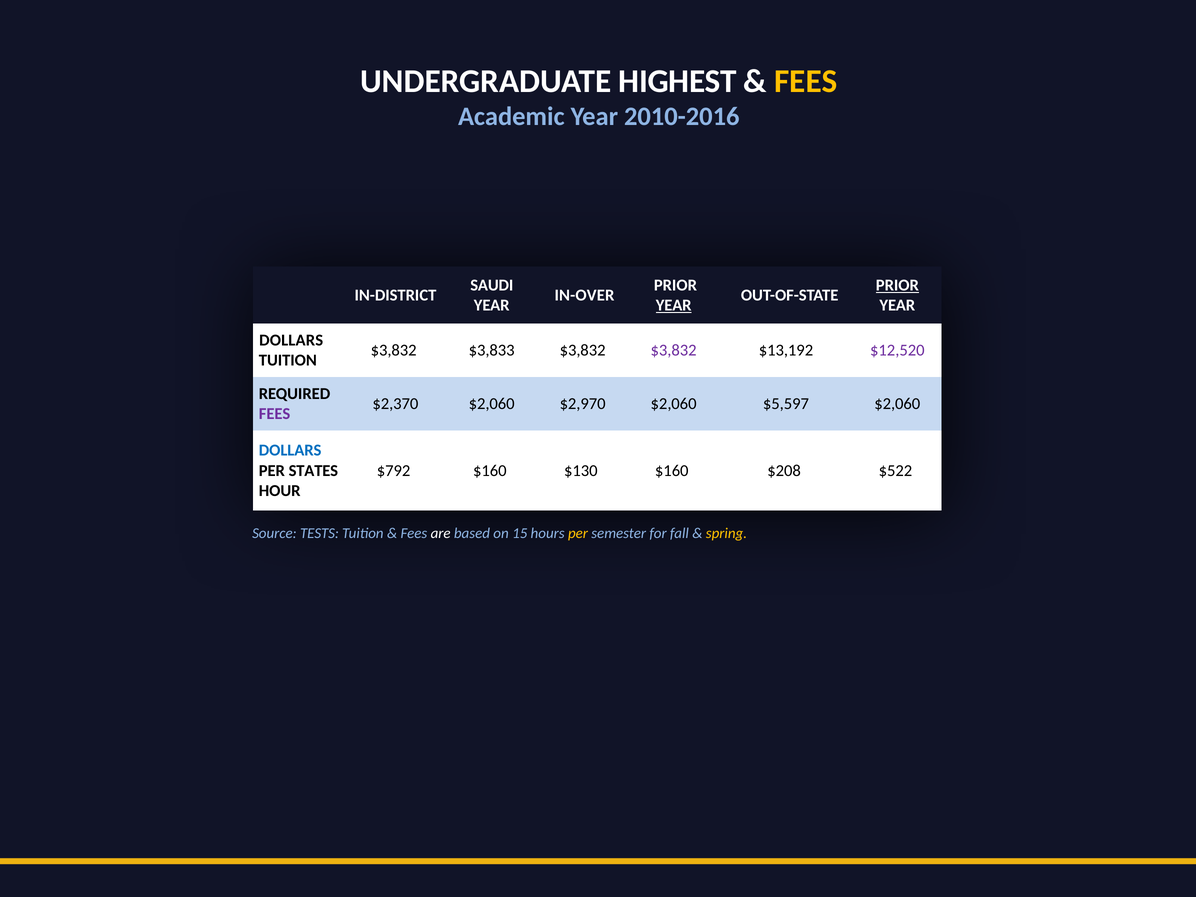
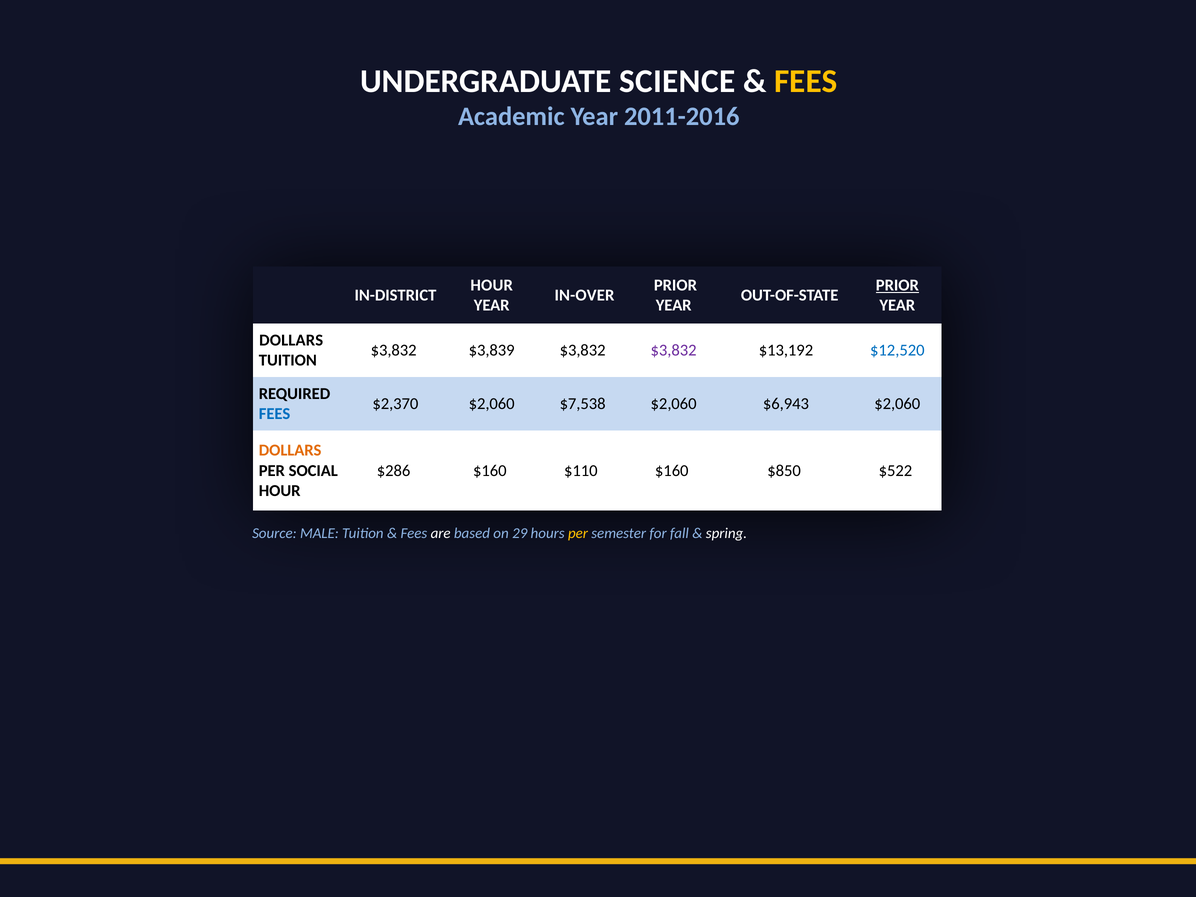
HIGHEST: HIGHEST -> SCIENCE
2010-2016: 2010-2016 -> 2011-2016
SAUDI at (492, 285): SAUDI -> HOUR
YEAR at (674, 305) underline: present -> none
$3,833: $3,833 -> $3,839
$12,520 colour: purple -> blue
$2,970: $2,970 -> $7,538
$5,597: $5,597 -> $6,943
FEES at (275, 414) colour: purple -> blue
DOLLARS at (290, 450) colour: blue -> orange
STATES: STATES -> SOCIAL
$792: $792 -> $286
$130: $130 -> $110
$208: $208 -> $850
TESTS: TESTS -> MALE
15: 15 -> 29
spring colour: yellow -> white
